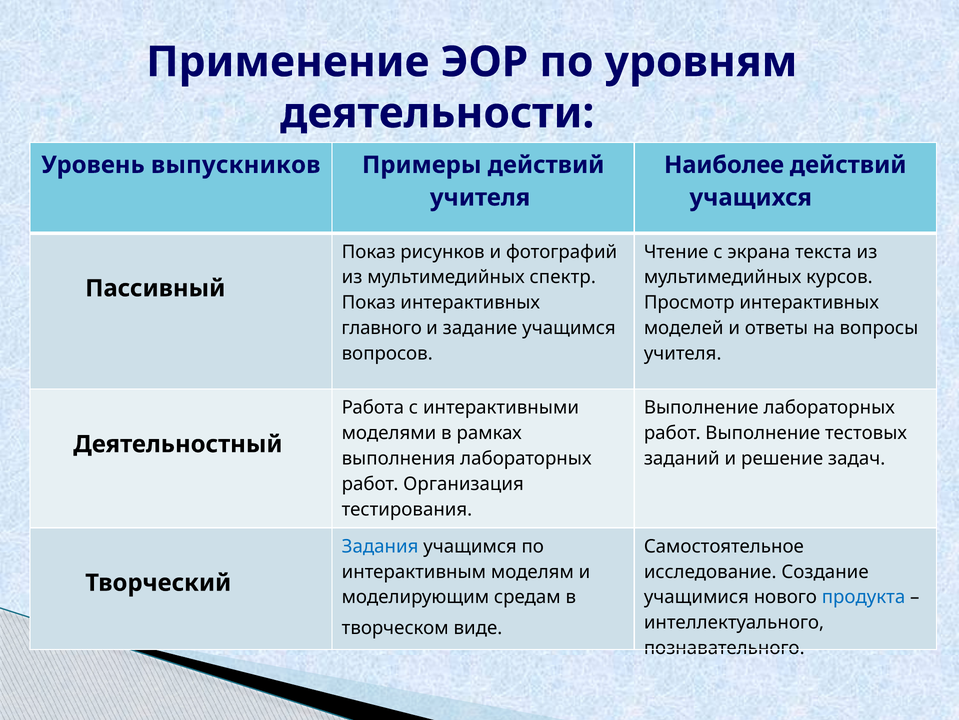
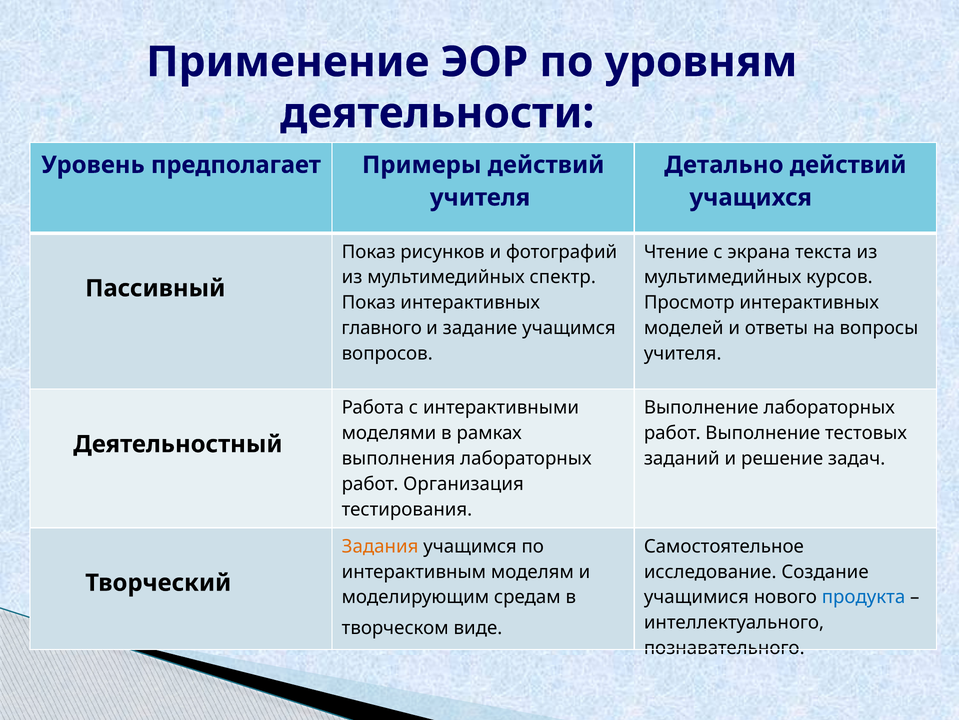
выпускников: выпускников -> предполагает
Наиболее: Наиболее -> Детально
Задания colour: blue -> orange
